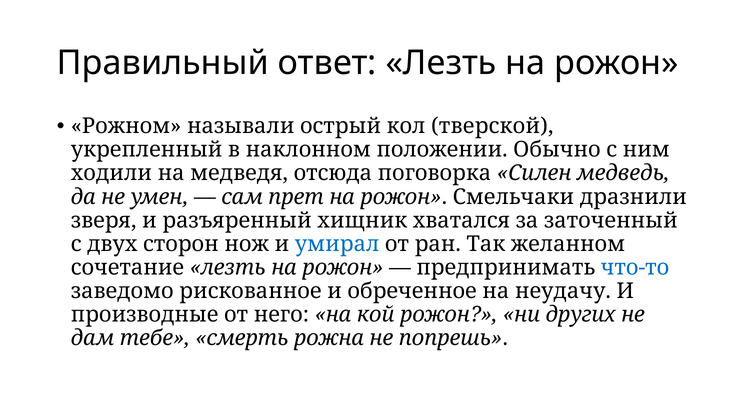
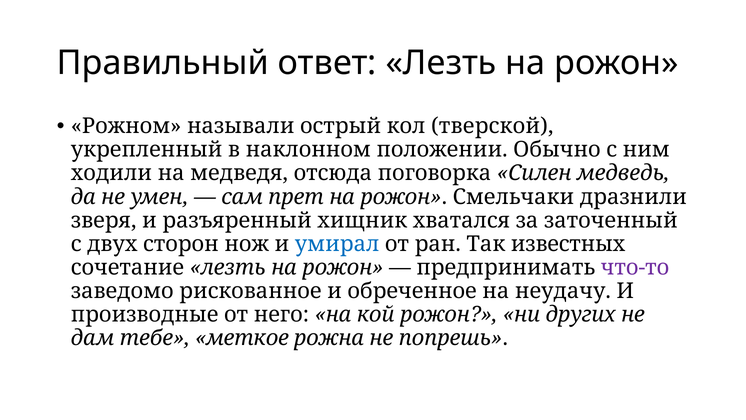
желанном: желанном -> известных
что-то colour: blue -> purple
смерть: смерть -> меткое
